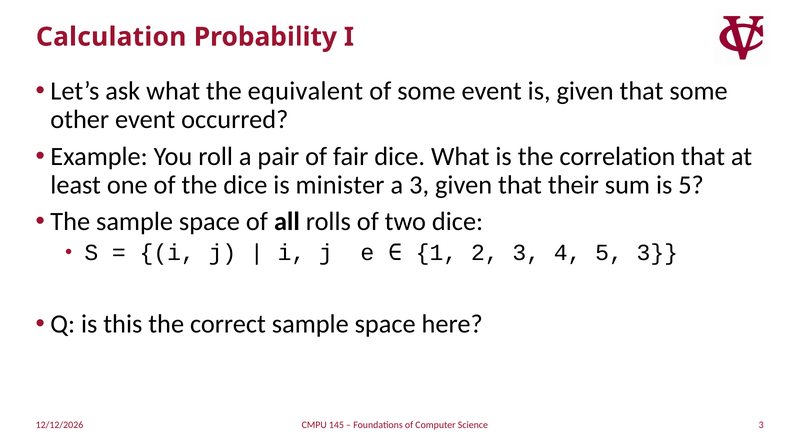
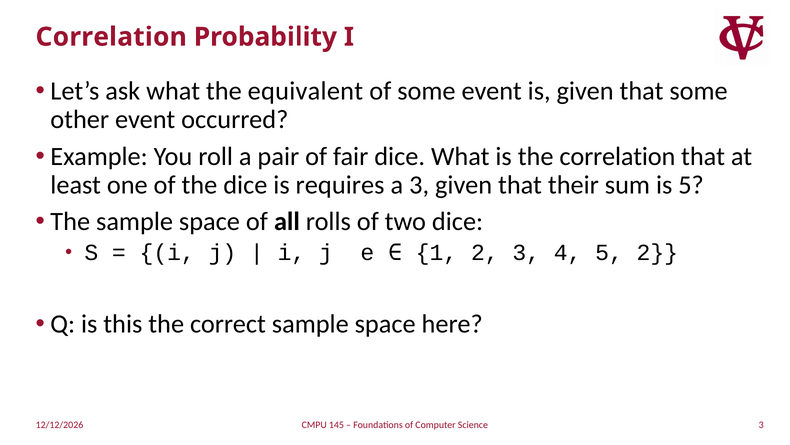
Calculation at (111, 37): Calculation -> Correlation
minister: minister -> requires
5 3: 3 -> 2
